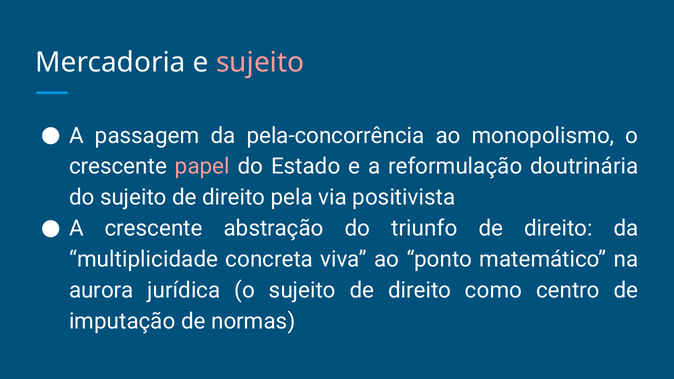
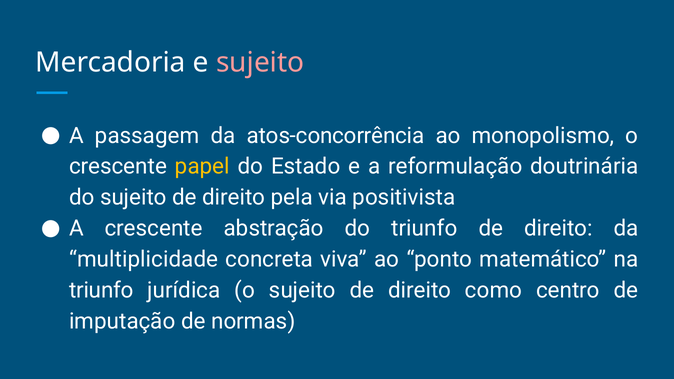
pela-concorrência: pela-concorrência -> atos-concorrência
papel colour: pink -> yellow
aurora at (101, 291): aurora -> triunfo
